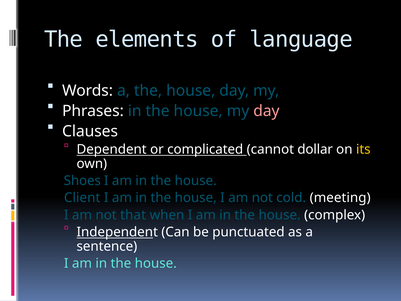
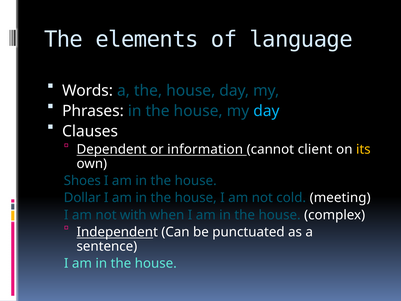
day at (266, 111) colour: pink -> light blue
complicated: complicated -> information
dollar: dollar -> client
Client: Client -> Dollar
that: that -> with
